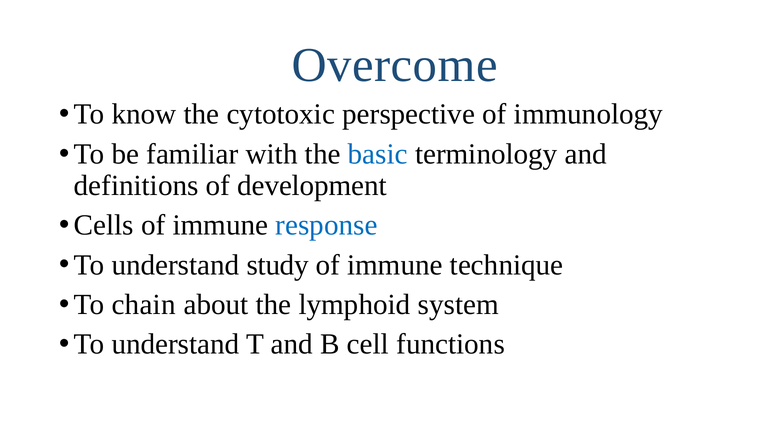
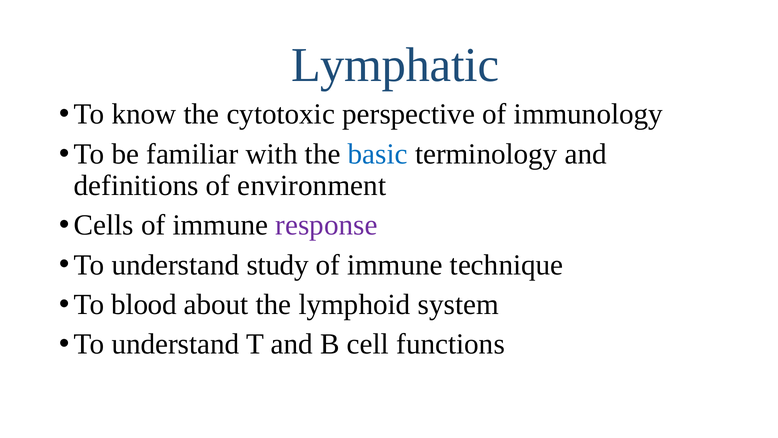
Overcome: Overcome -> Lymphatic
development: development -> environment
response colour: blue -> purple
chain: chain -> blood
